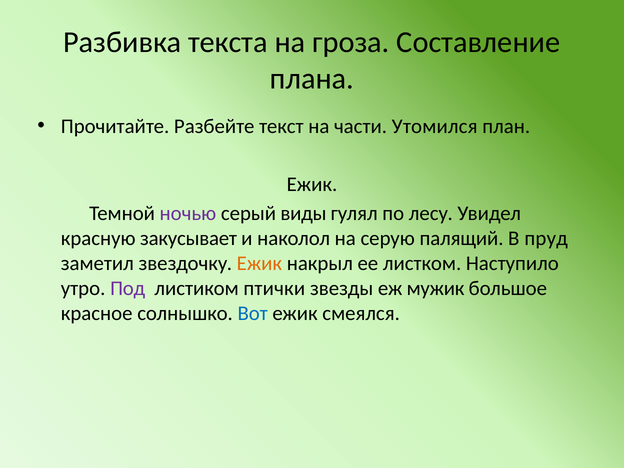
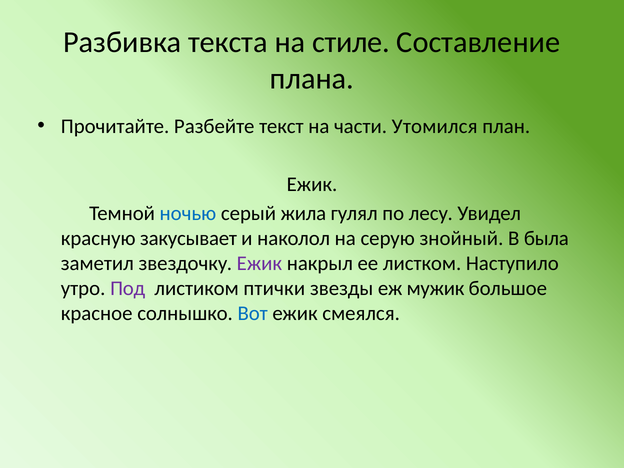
гроза: гроза -> стиле
ночью colour: purple -> blue
виды: виды -> жила
палящий: палящий -> знойный
пруд: пруд -> была
Ежик at (259, 264) colour: orange -> purple
